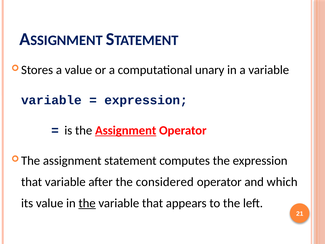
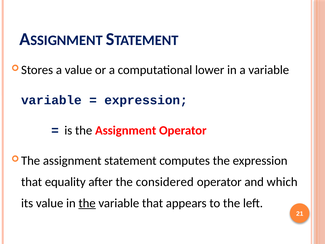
unary: unary -> lower
Assignment at (126, 130) underline: present -> none
that variable: variable -> equality
